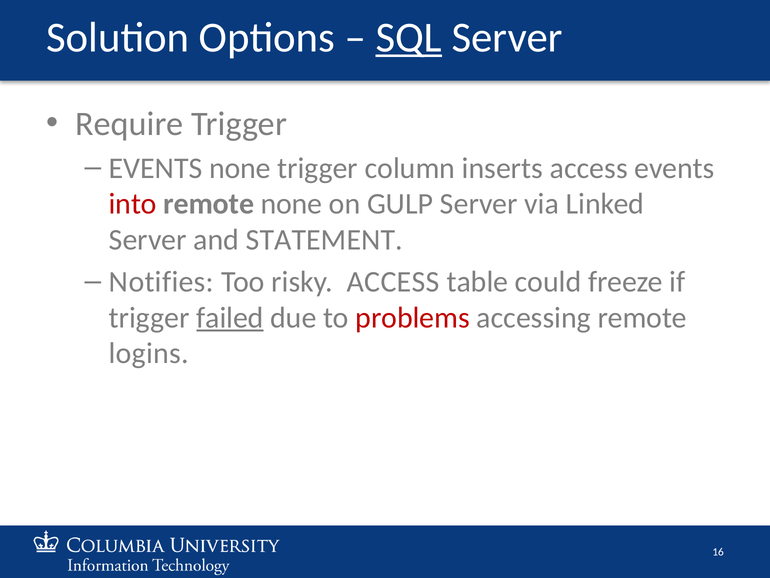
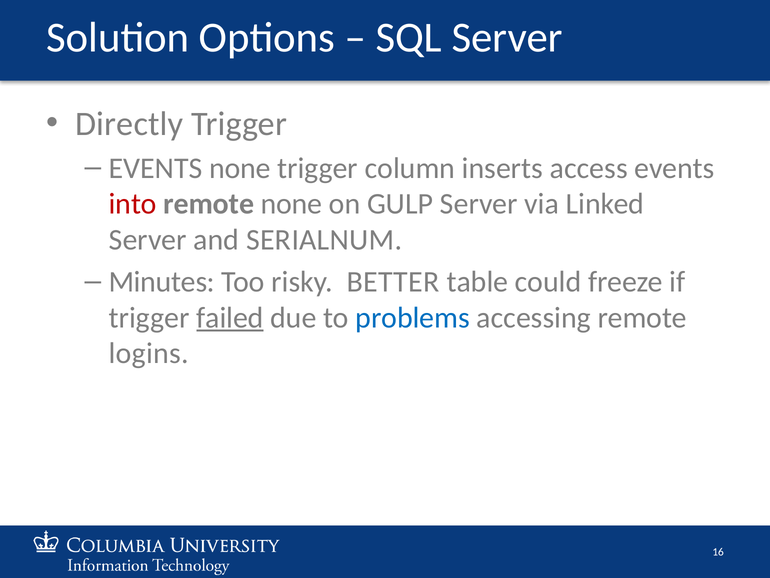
SQL underline: present -> none
Require: Require -> Directly
STATEMENT: STATEMENT -> SERIALNUM
Notifies: Notifies -> Minutes
risky ACCESS: ACCESS -> BETTER
problems colour: red -> blue
